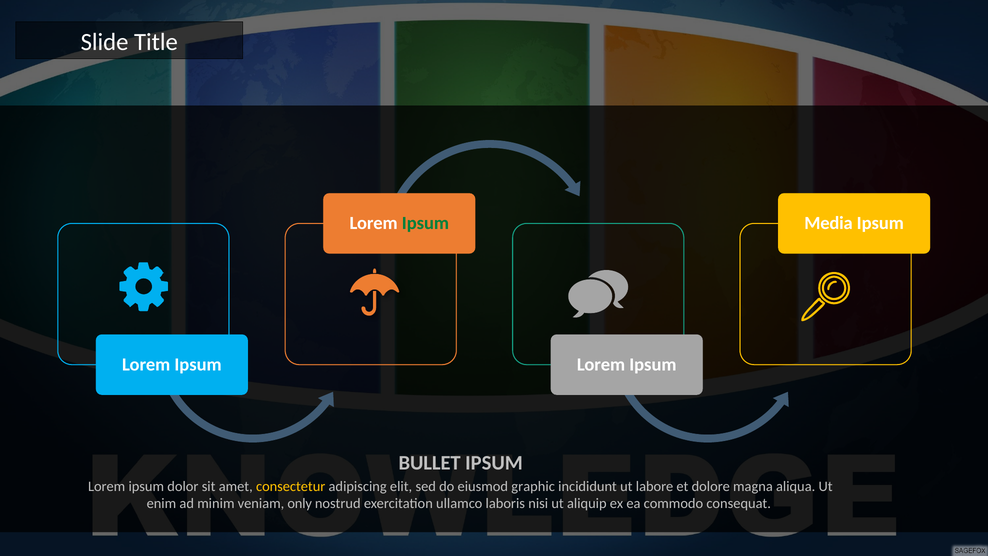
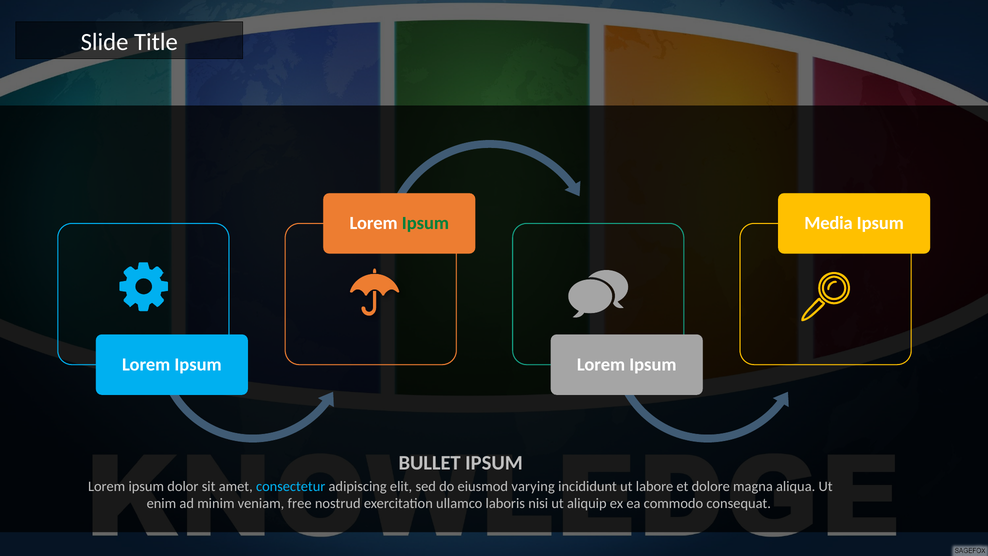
consectetur colour: yellow -> light blue
graphic: graphic -> varying
only: only -> free
